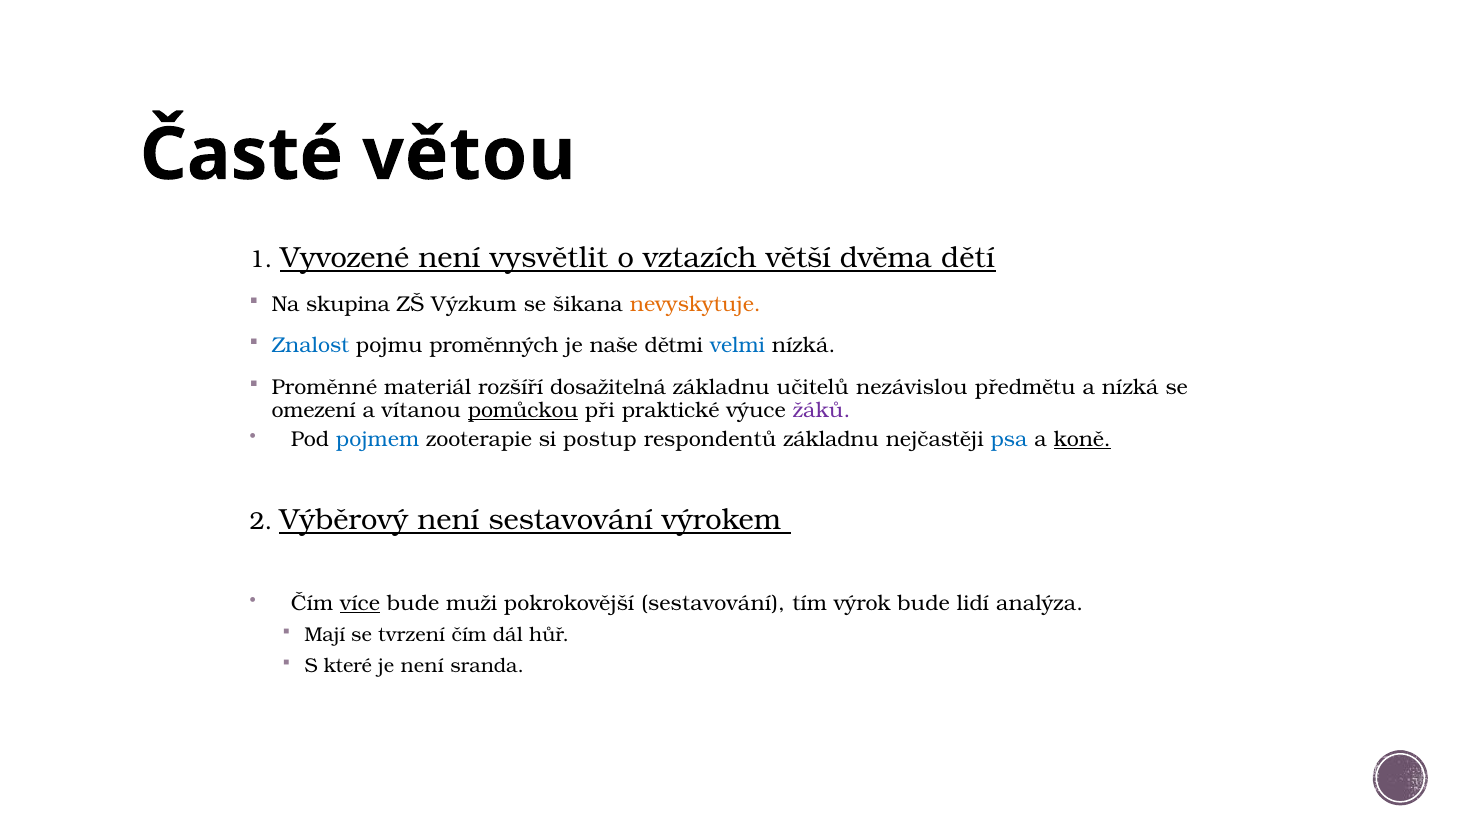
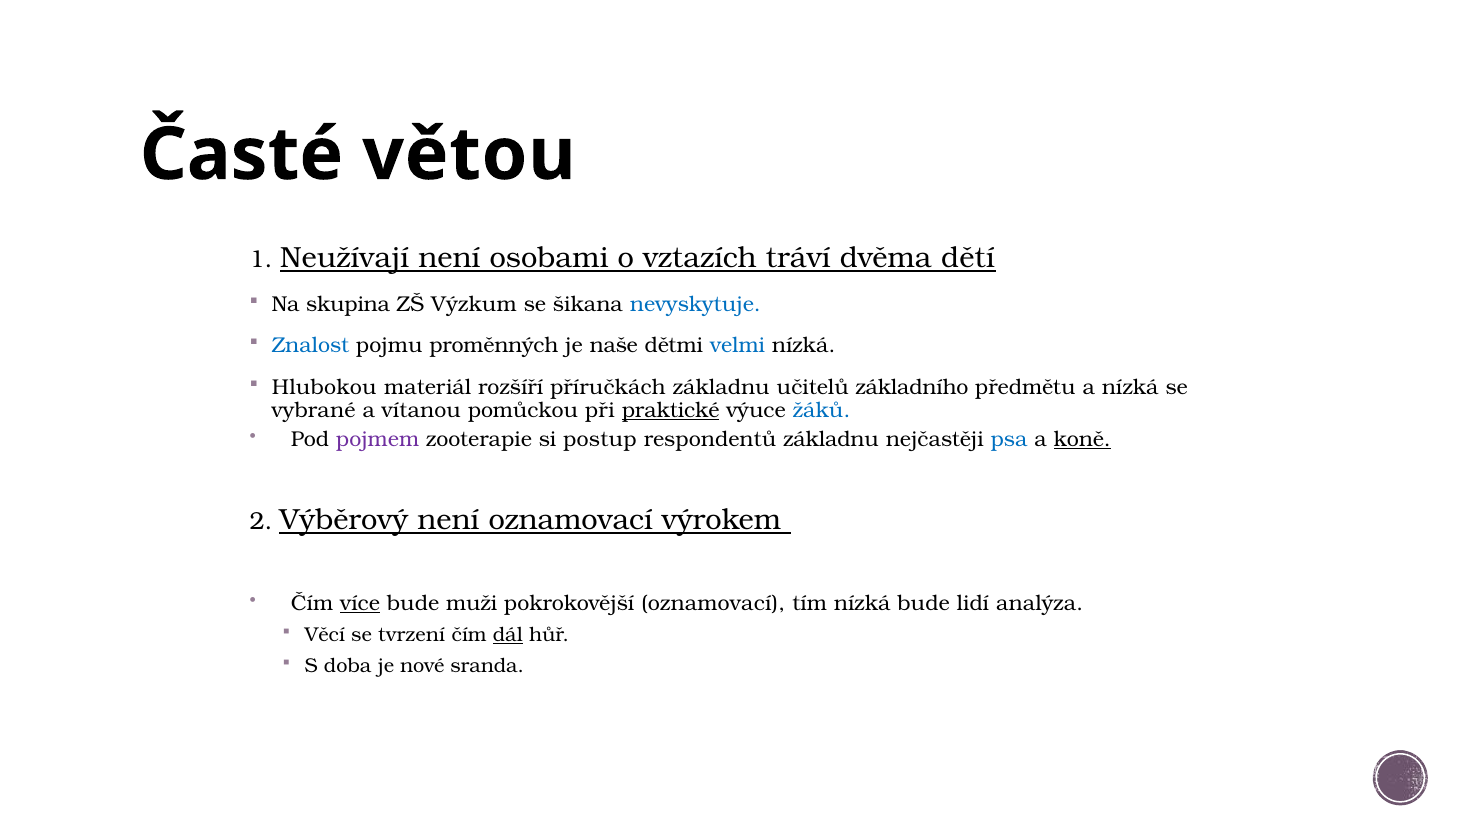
Vyvozené: Vyvozené -> Neužívají
vysvětlit: vysvětlit -> osobami
větší: větší -> tráví
nevyskytuje colour: orange -> blue
Proměnné: Proměnné -> Hlubokou
dosažitelná: dosažitelná -> příručkách
nezávislou: nezávislou -> základního
omezení: omezení -> vybrané
pomůckou underline: present -> none
praktické underline: none -> present
žáků colour: purple -> blue
pojmem colour: blue -> purple
není sestavování: sestavování -> oznamovací
pokrokovější sestavování: sestavování -> oznamovací
tím výrok: výrok -> nízká
Mají: Mají -> Věcí
dál underline: none -> present
které: které -> doba
je není: není -> nové
